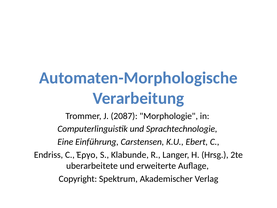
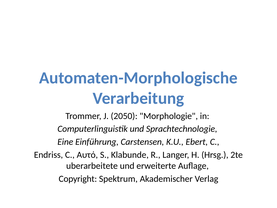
2087: 2087 -> 2050
Έργο: Έργο -> Αυτό
